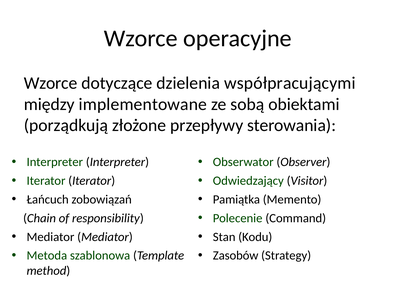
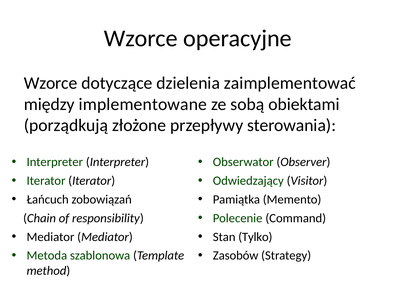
współpracującymi: współpracującymi -> zaimplementować
Kodu: Kodu -> Tylko
